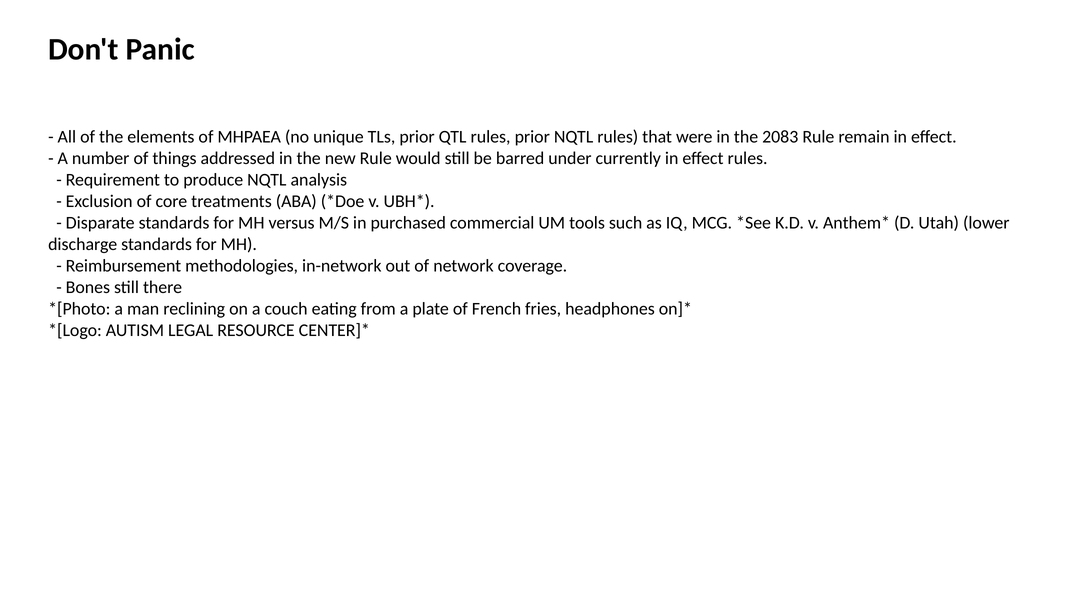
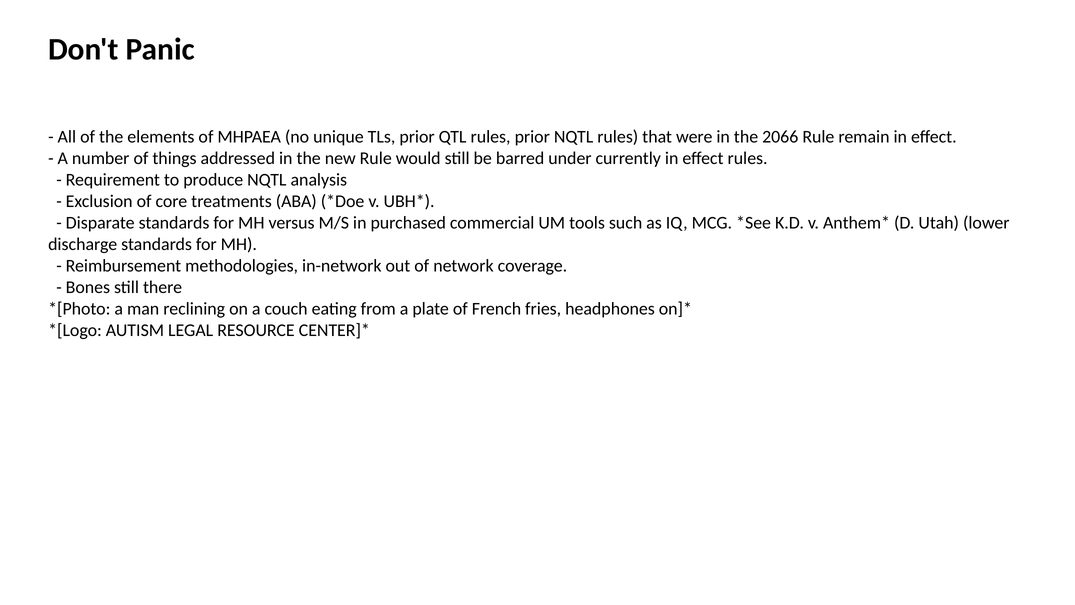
2083: 2083 -> 2066
